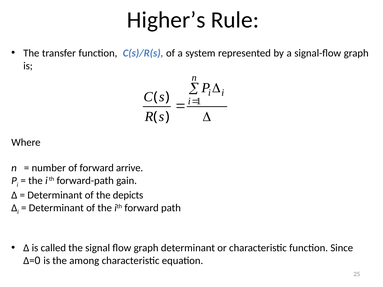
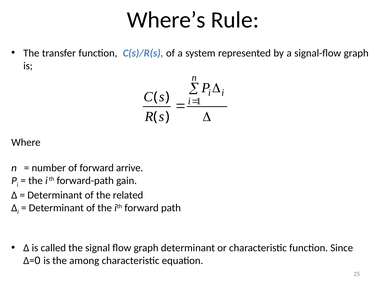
Higher’s: Higher’s -> Where’s
depicts: depicts -> related
